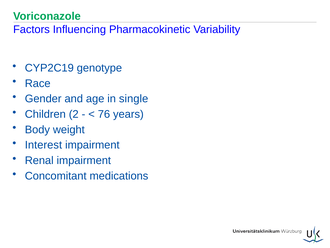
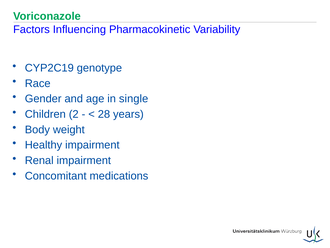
76: 76 -> 28
Interest: Interest -> Healthy
